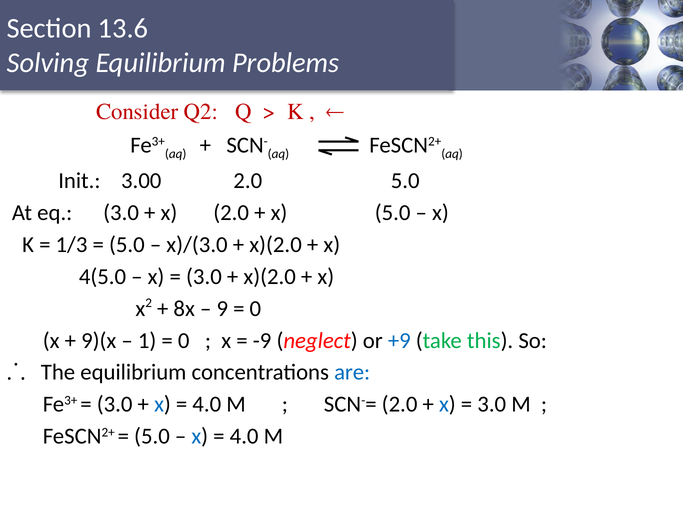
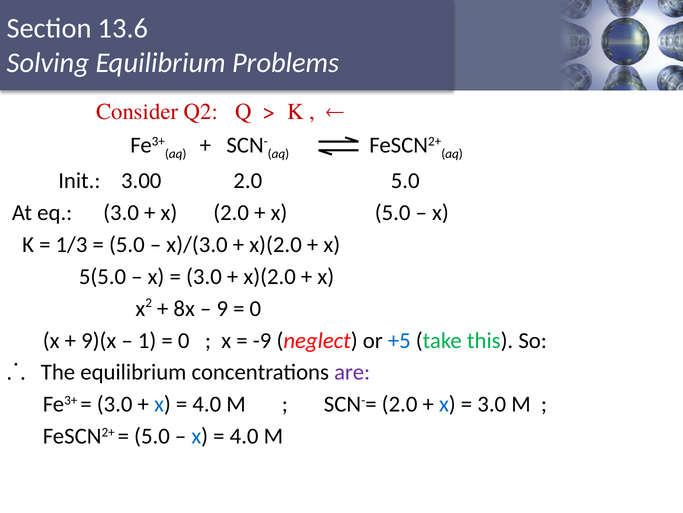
4(5.0: 4(5.0 -> 5(5.0
+9: +9 -> +5
are colour: blue -> purple
